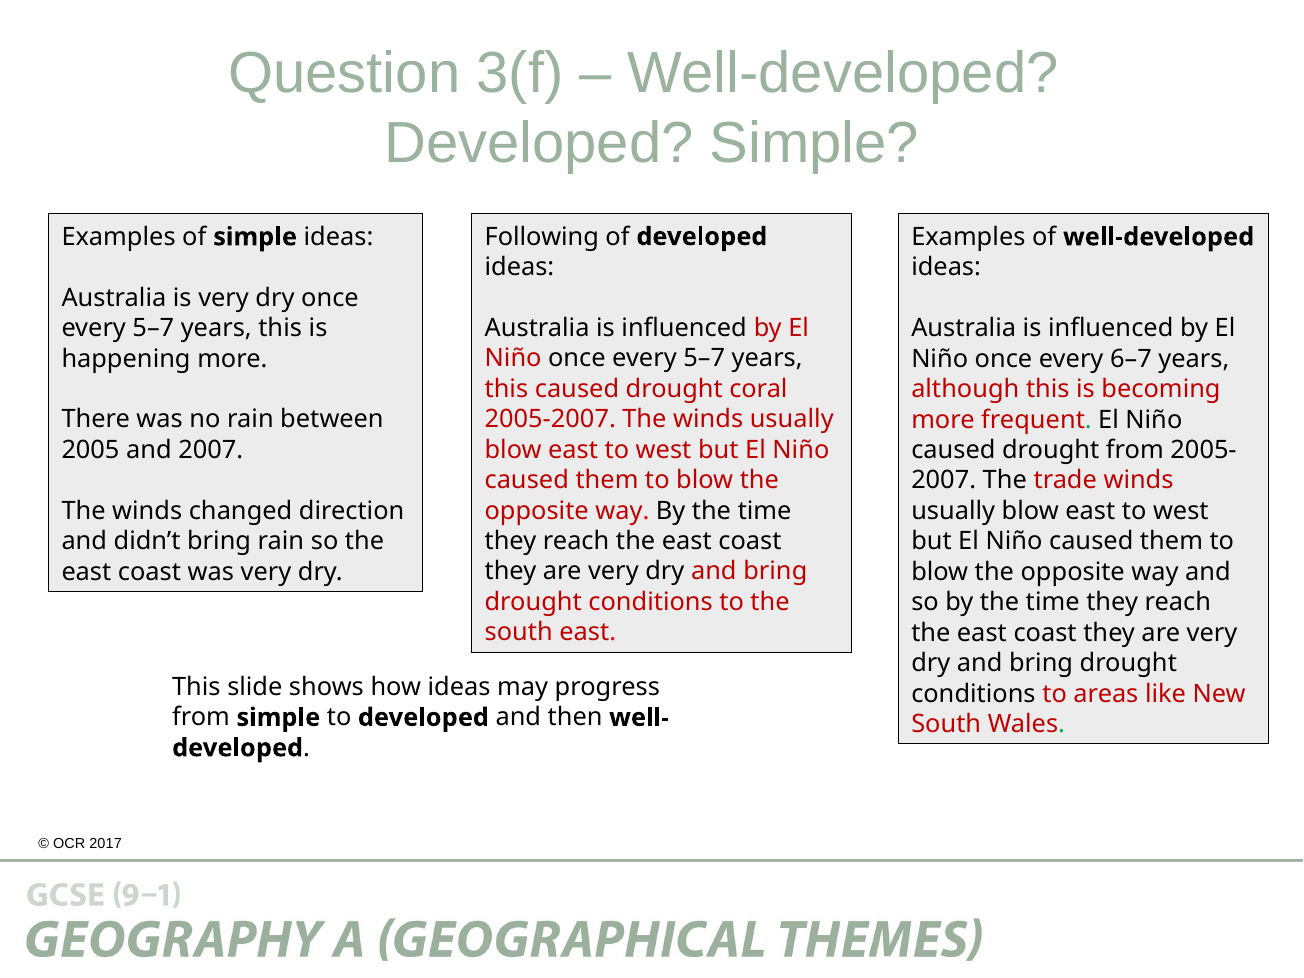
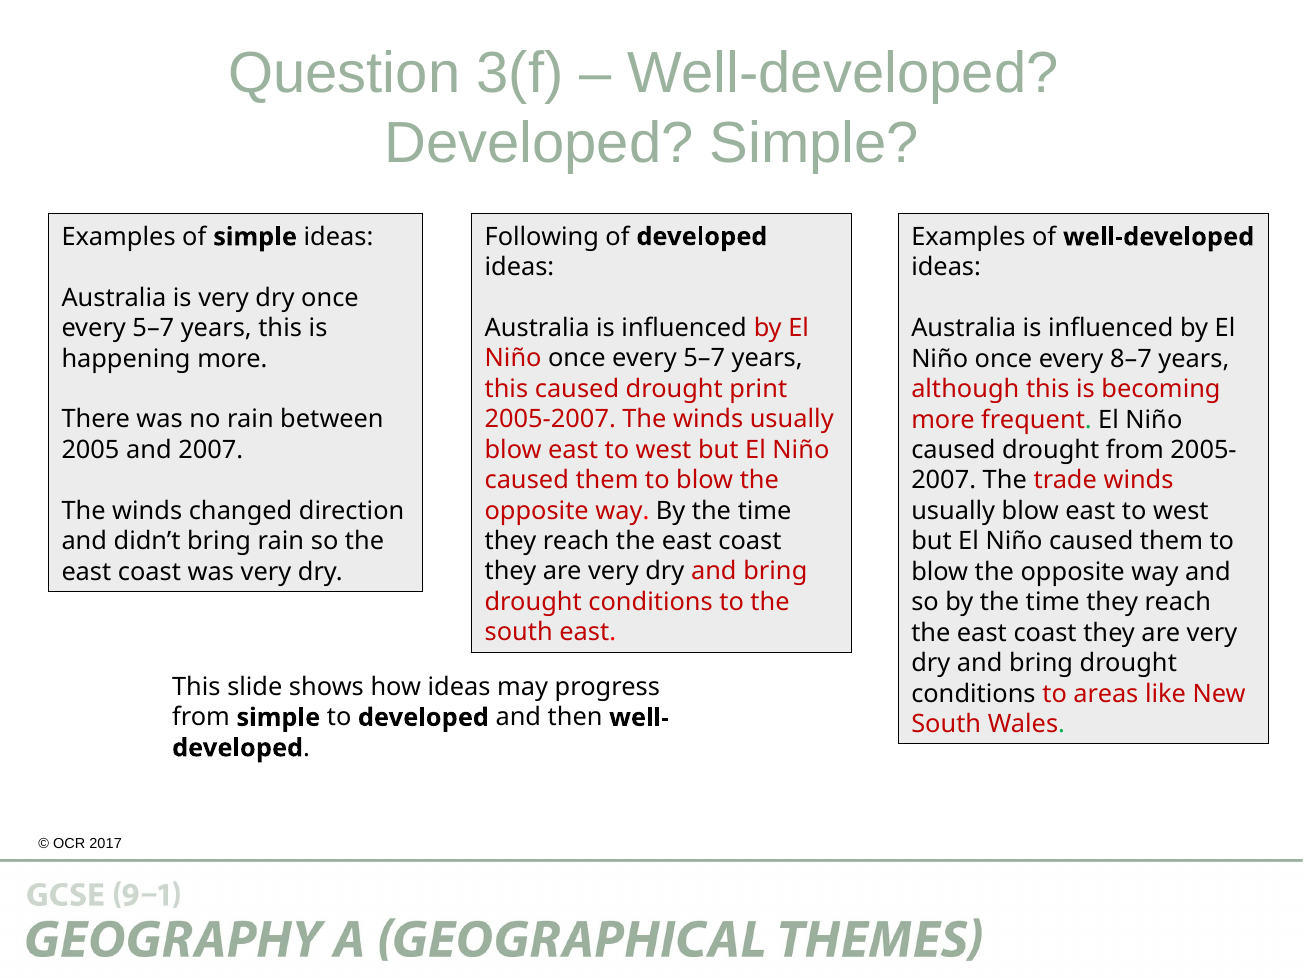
6–7: 6–7 -> 8–7
coral: coral -> print
